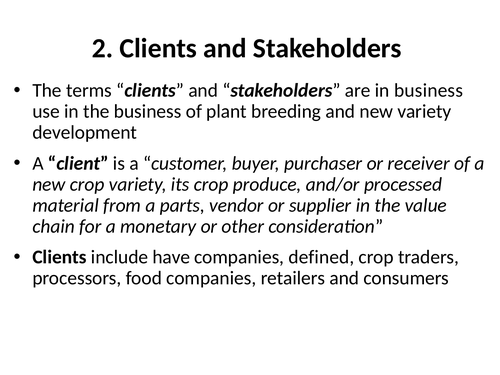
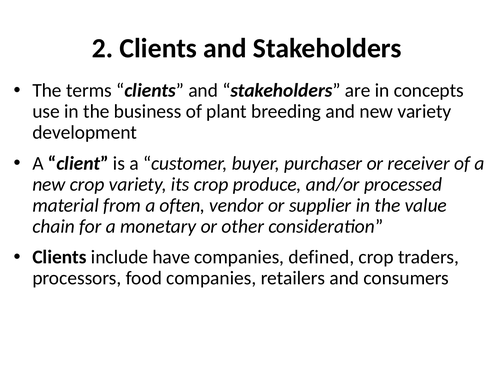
in business: business -> concepts
parts: parts -> often
